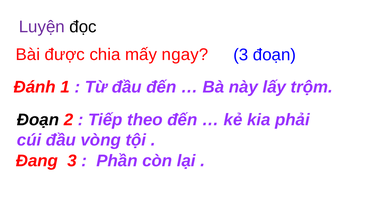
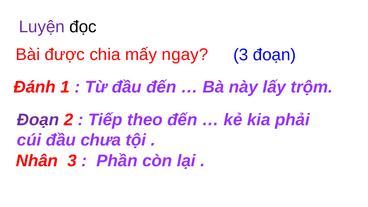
Đoạn at (38, 120) colour: black -> purple
vòng: vòng -> chưa
Đang: Đang -> Nhân
